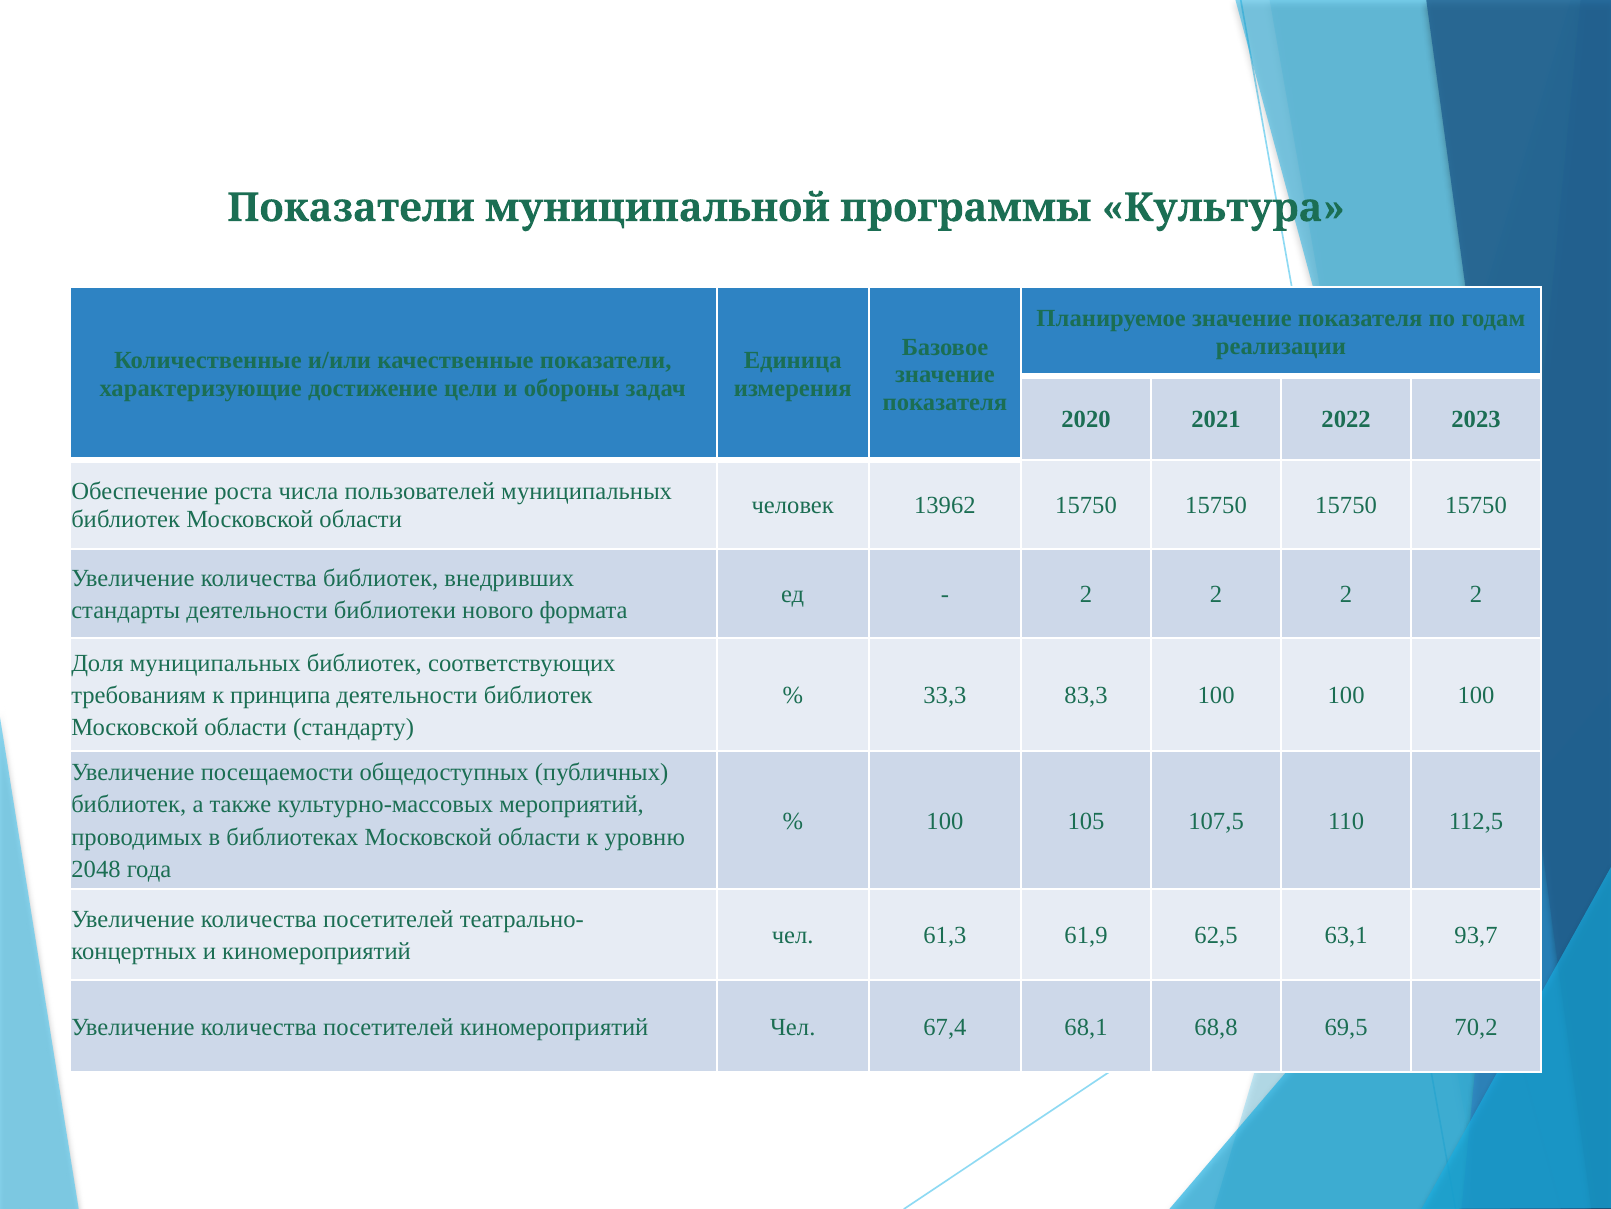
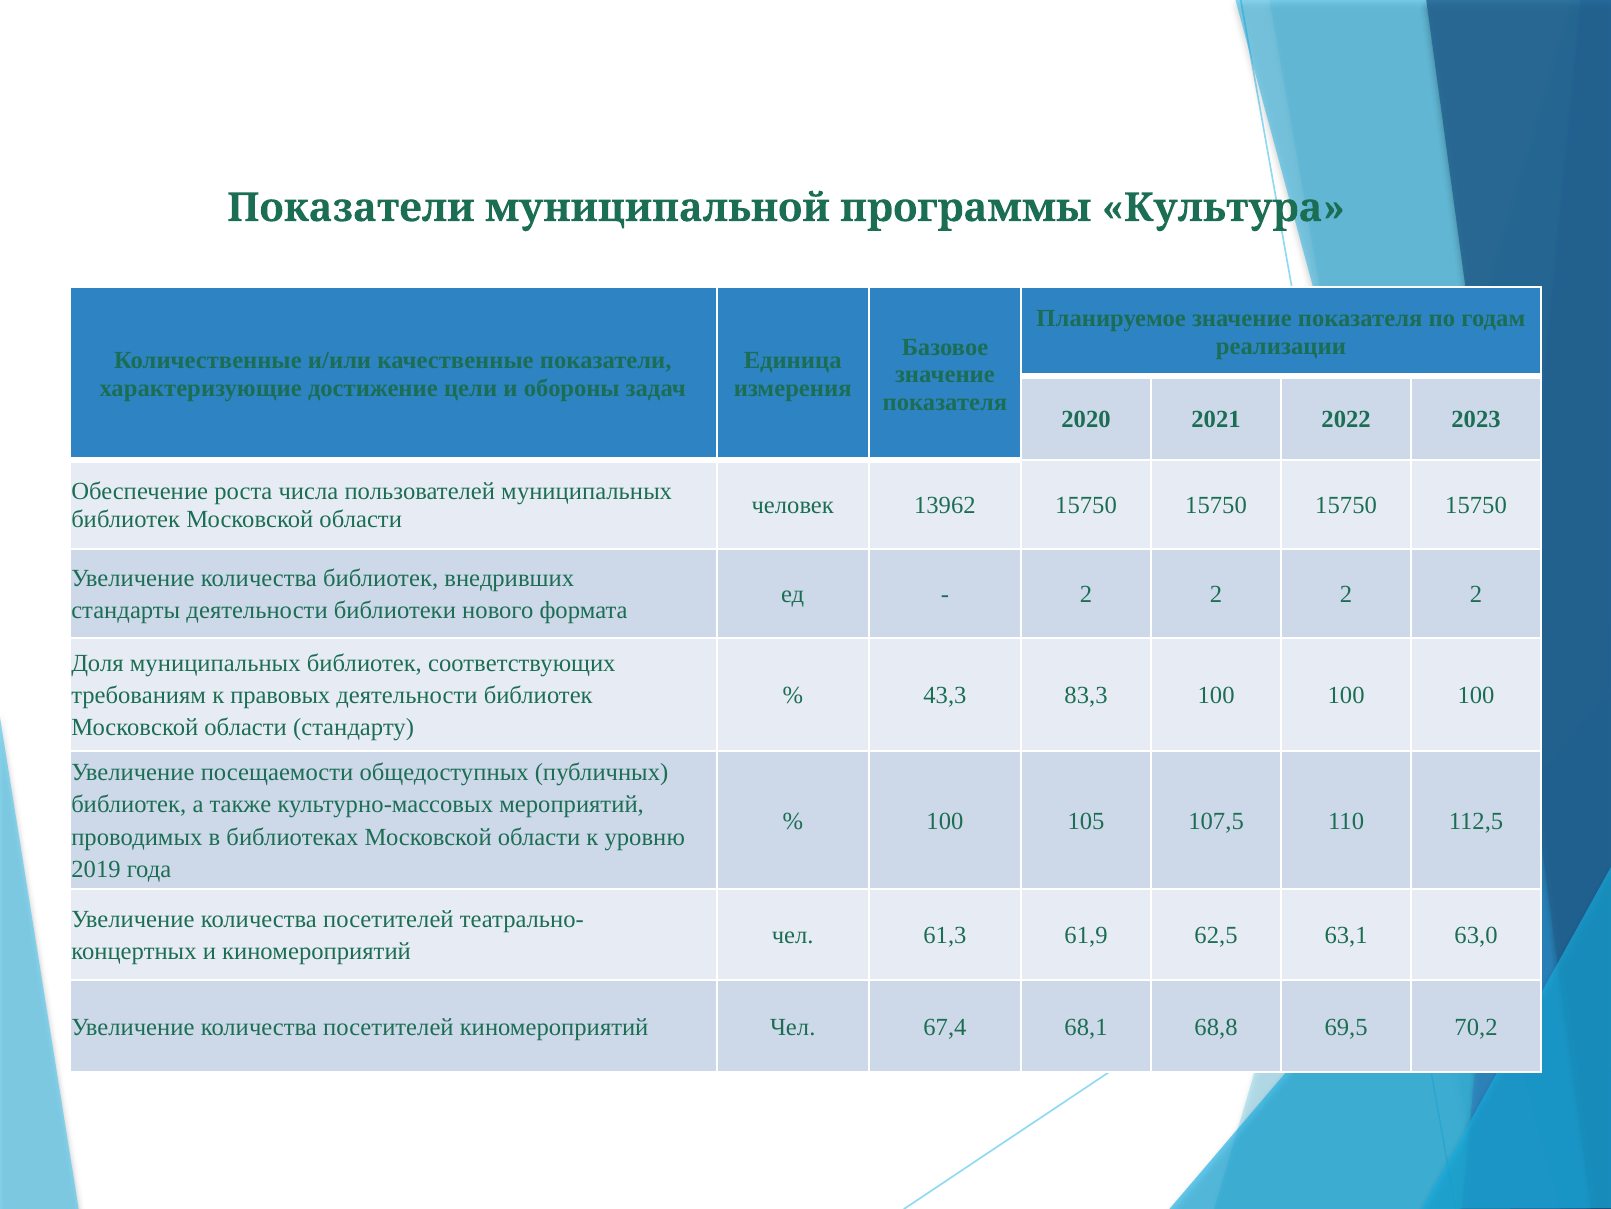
принципа: принципа -> правовых
33,3: 33,3 -> 43,3
2048: 2048 -> 2019
93,7: 93,7 -> 63,0
